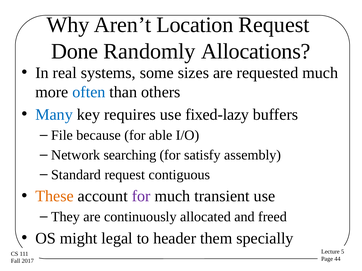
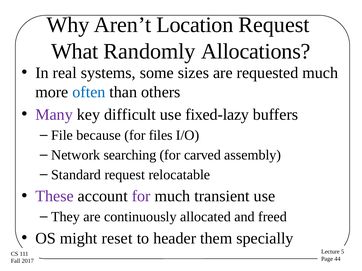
Done: Done -> What
Many colour: blue -> purple
requires: requires -> difficult
able: able -> files
satisfy: satisfy -> carved
contiguous: contiguous -> relocatable
These colour: orange -> purple
legal: legal -> reset
